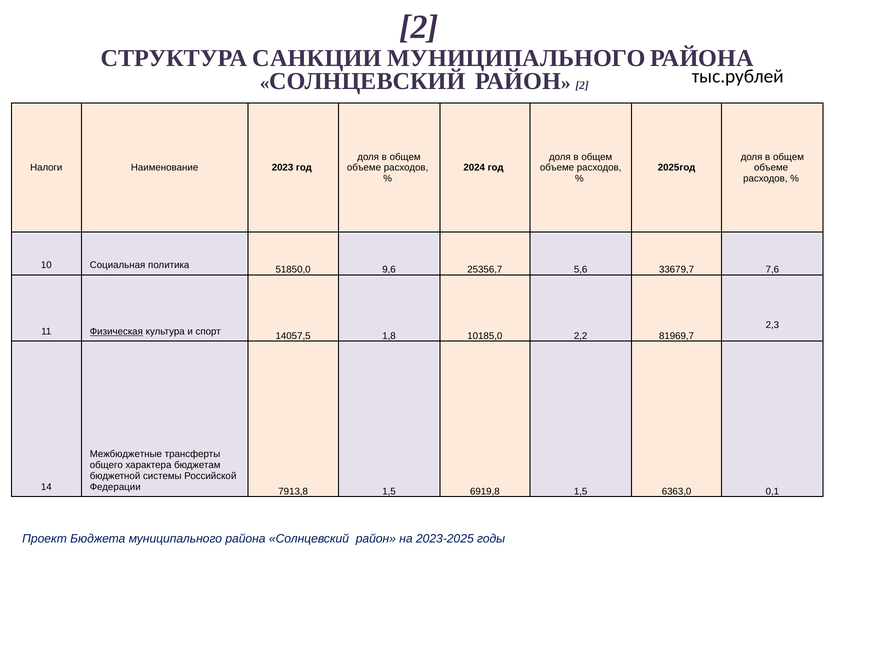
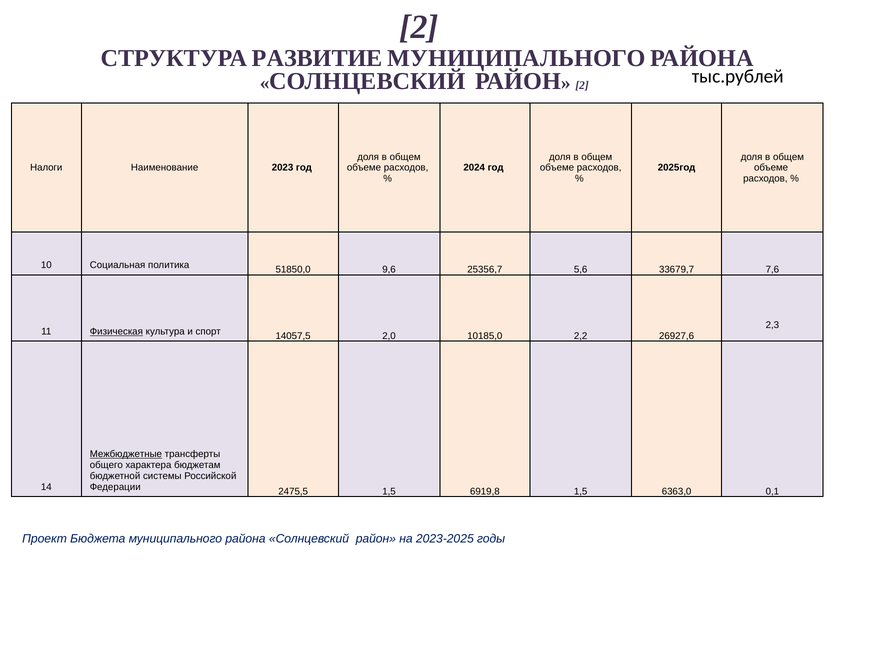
САНКЦИИ: САНКЦИИ -> РАЗВИТИЕ
1,8: 1,8 -> 2,0
81969,7: 81969,7 -> 26927,6
Межбюджетные underline: none -> present
7913,8: 7913,8 -> 2475,5
